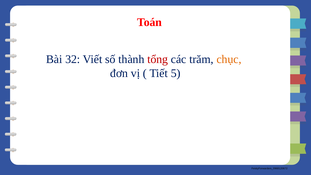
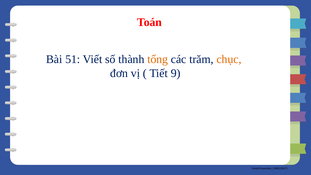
32: 32 -> 51
tổng colour: red -> orange
5: 5 -> 9
